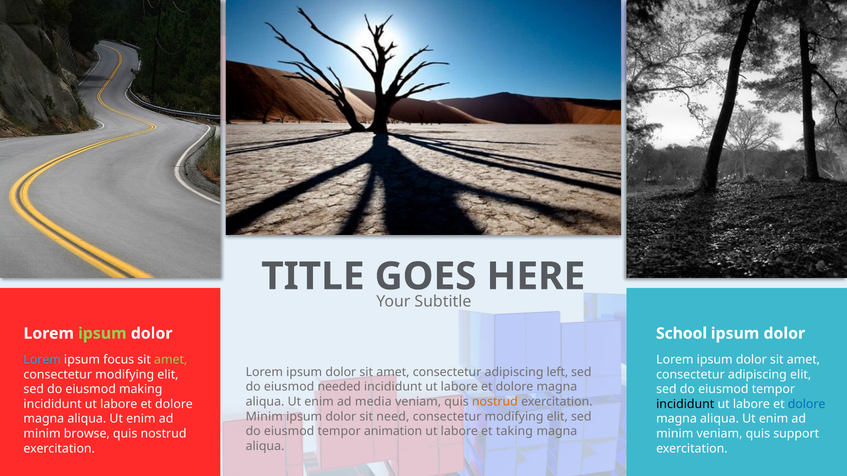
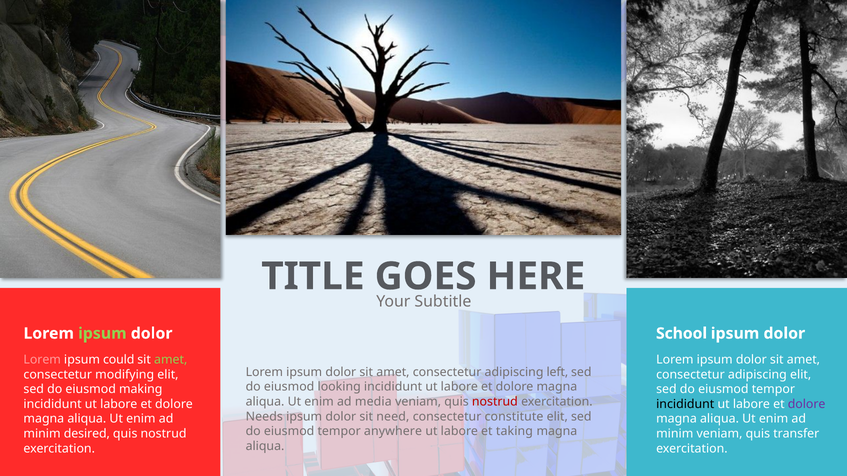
Lorem at (42, 360) colour: light blue -> pink
focus: focus -> could
needed: needed -> looking
nostrud at (495, 402) colour: orange -> red
dolore at (807, 404) colour: blue -> purple
Minim at (264, 417): Minim -> Needs
modifying at (514, 417): modifying -> constitute
animation: animation -> anywhere
browse: browse -> desired
support: support -> transfer
